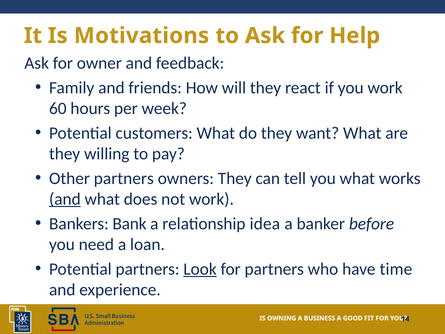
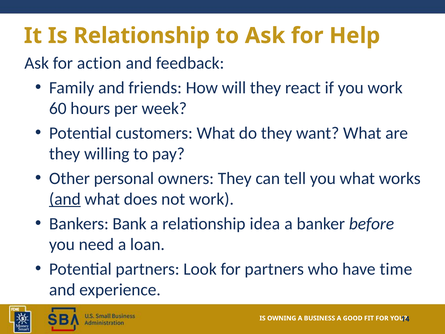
Is Motivations: Motivations -> Relationship
owner: owner -> action
Other partners: partners -> personal
Look underline: present -> none
